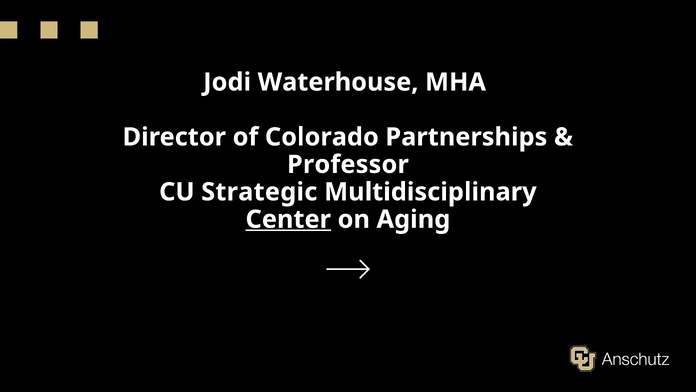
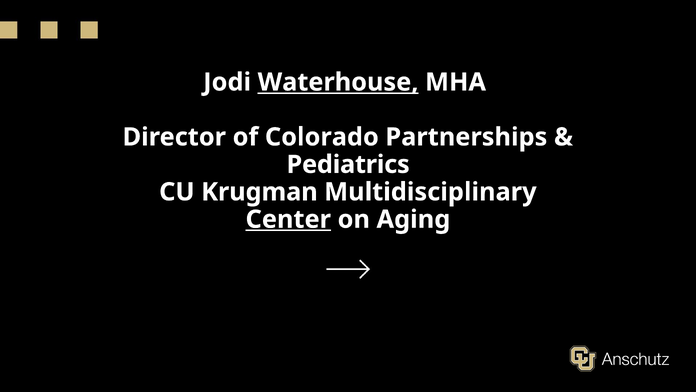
Waterhouse underline: none -> present
Professor: Professor -> Pediatrics
Strategic: Strategic -> Krugman
